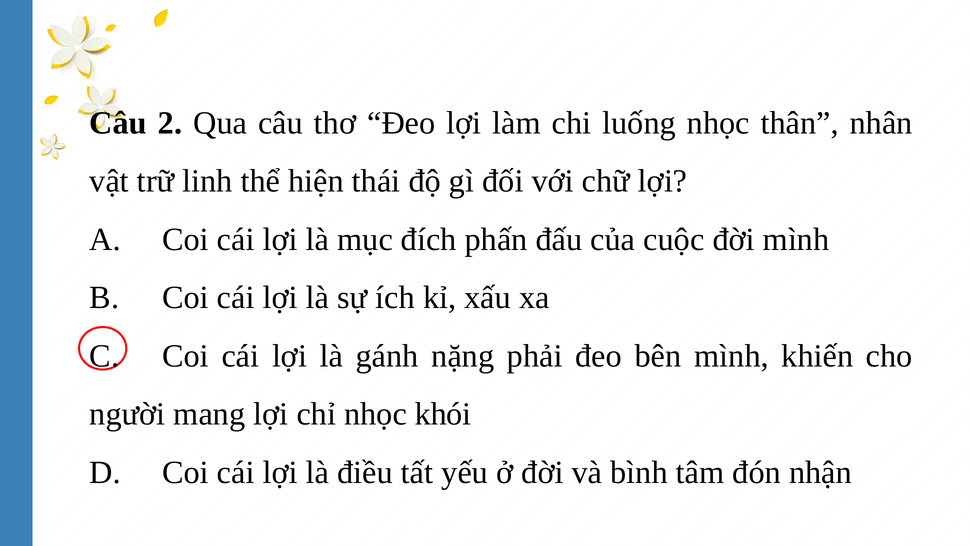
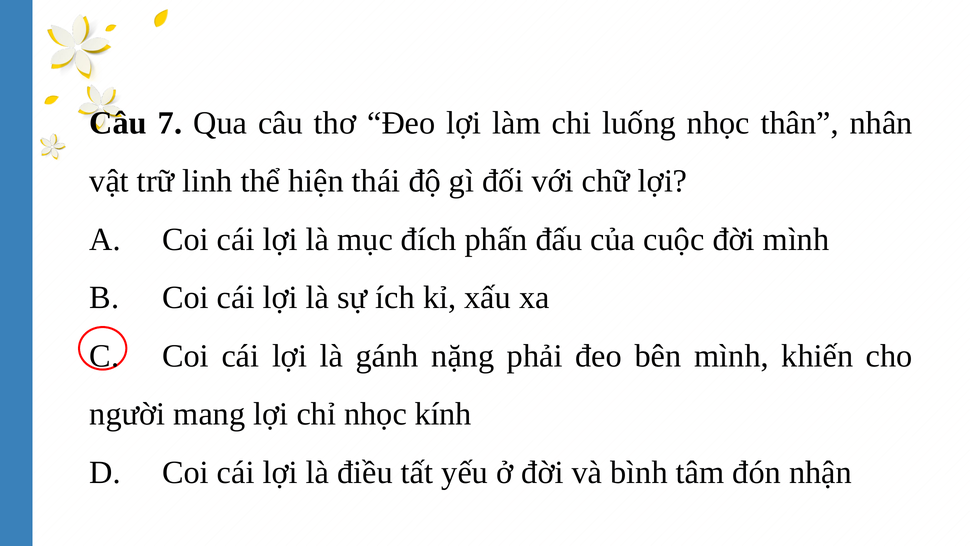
2: 2 -> 7
khói: khói -> kính
